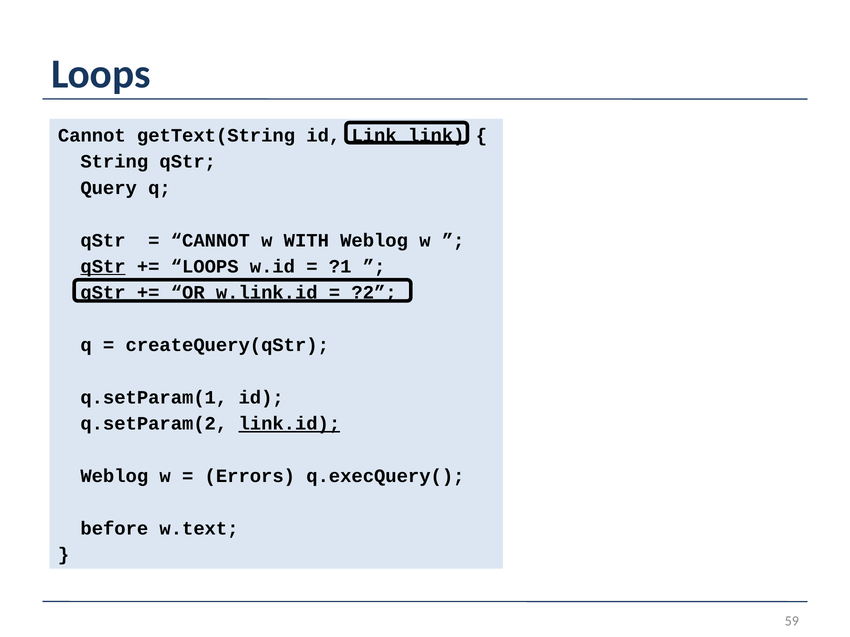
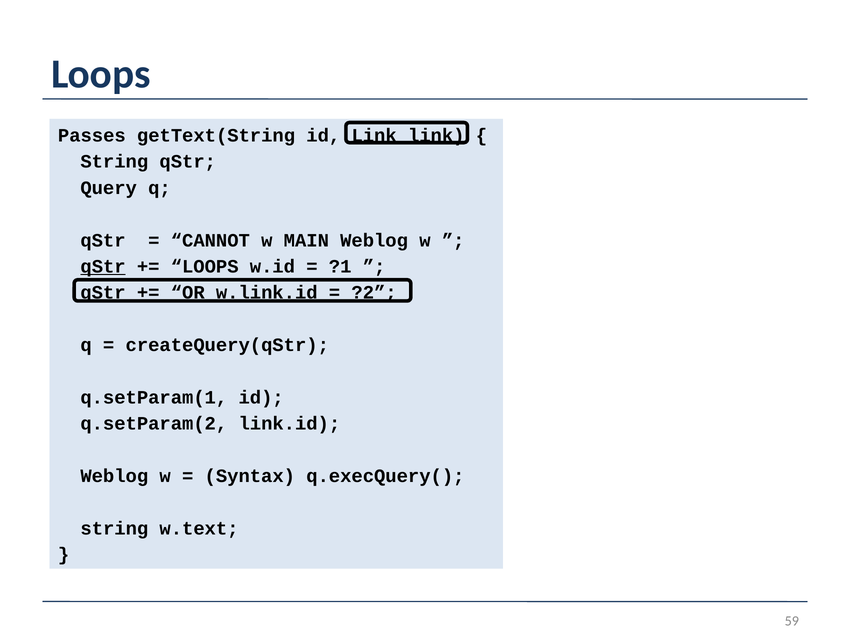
Cannot at (92, 136): Cannot -> Passes
WITH: WITH -> MAIN
link.id underline: present -> none
Errors: Errors -> Syntax
before at (114, 529): before -> string
